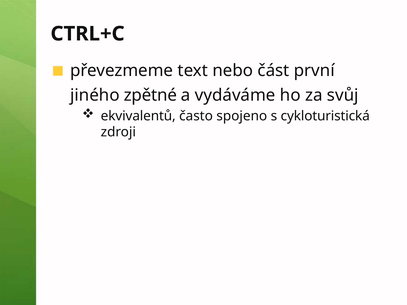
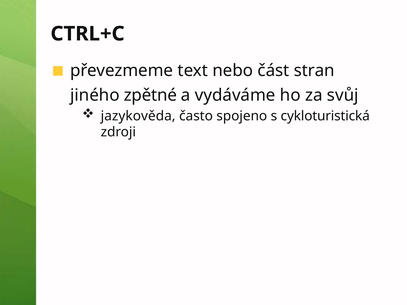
první: první -> stran
ekvivalentů: ekvivalentů -> jazykověda
